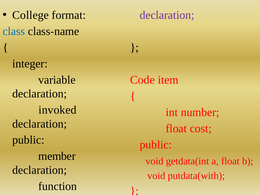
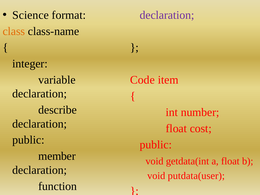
College: College -> Science
class colour: blue -> orange
invoked: invoked -> describe
putdata(with: putdata(with -> putdata(user
